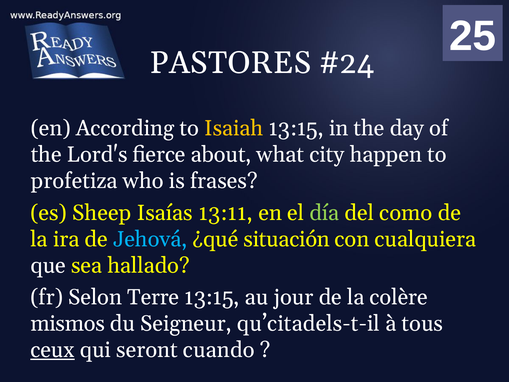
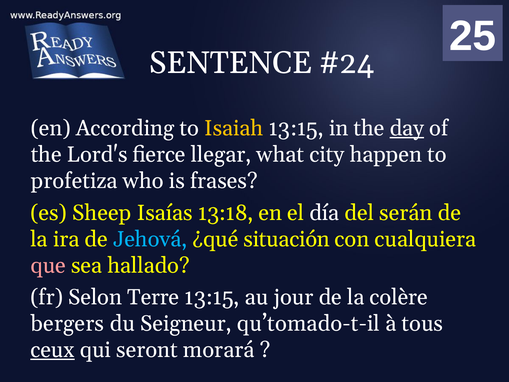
PASTORES: PASTORES -> SENTENCE
day underline: none -> present
about: about -> llegar
13:11: 13:11 -> 13:18
día colour: light green -> white
como: como -> serán
que colour: white -> pink
mismos: mismos -> bergers
qu’citadels-t-il: qu’citadels-t-il -> qu’tomado-t-il
cuando: cuando -> morará
